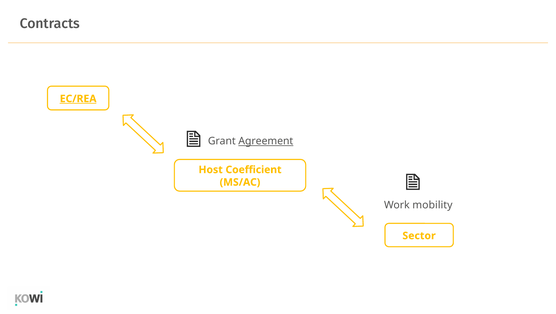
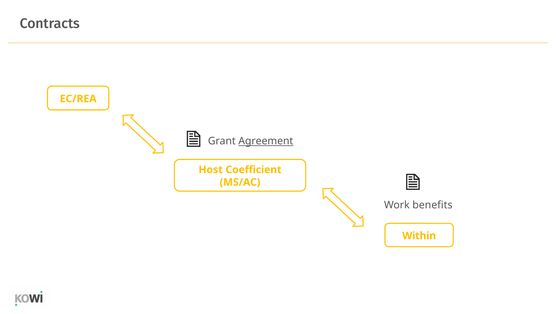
EC/REA underline: present -> none
mobility: mobility -> benefits
Sector: Sector -> Within
